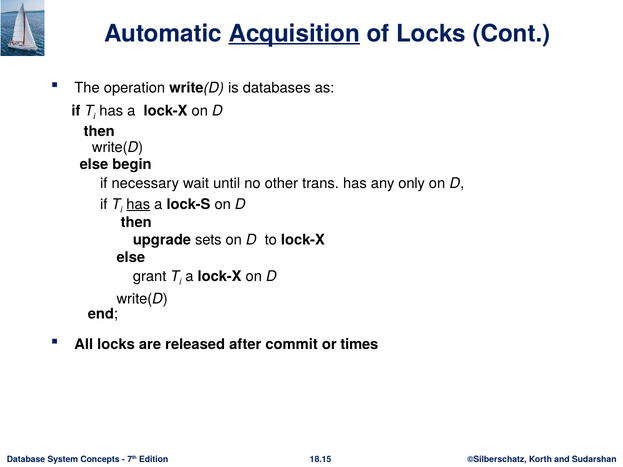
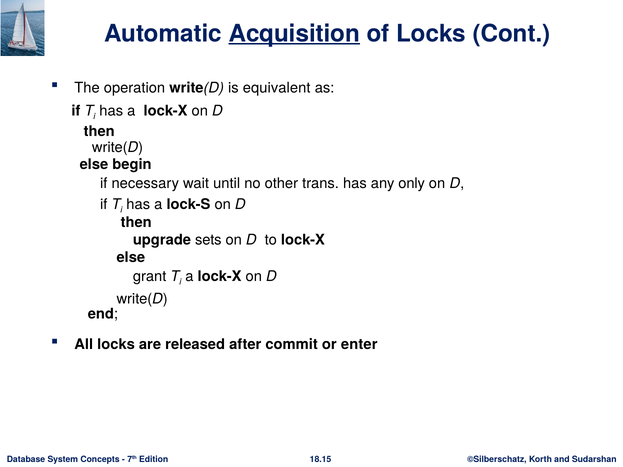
databases: databases -> equivalent
has at (138, 204) underline: present -> none
times: times -> enter
